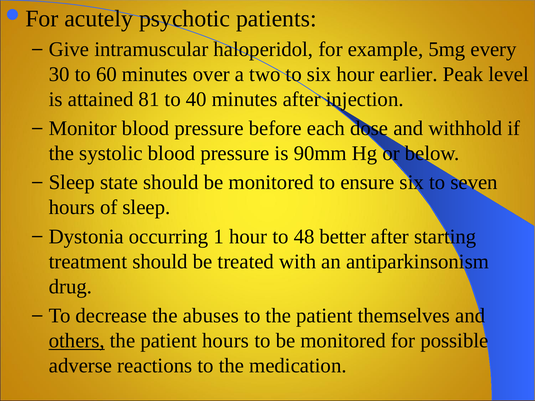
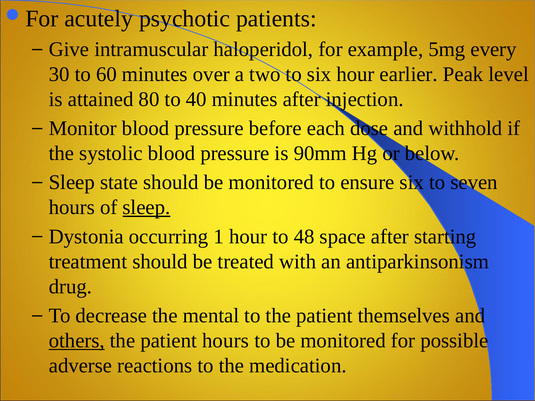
81: 81 -> 80
sleep at (147, 208) underline: none -> present
better: better -> space
abuses: abuses -> mental
